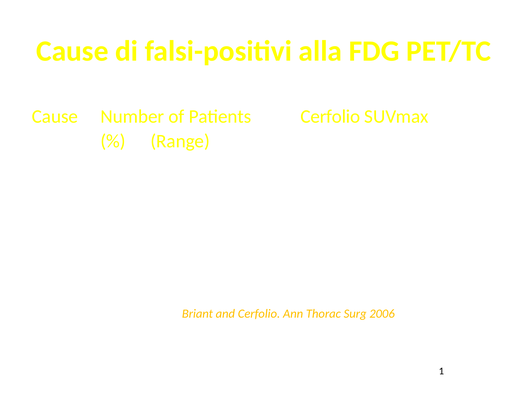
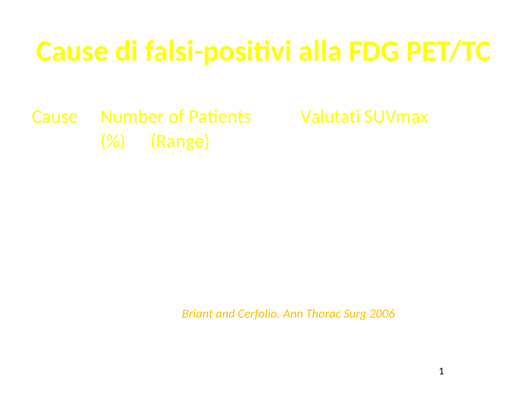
Patients Cerfolio: Cerfolio -> Valutati
